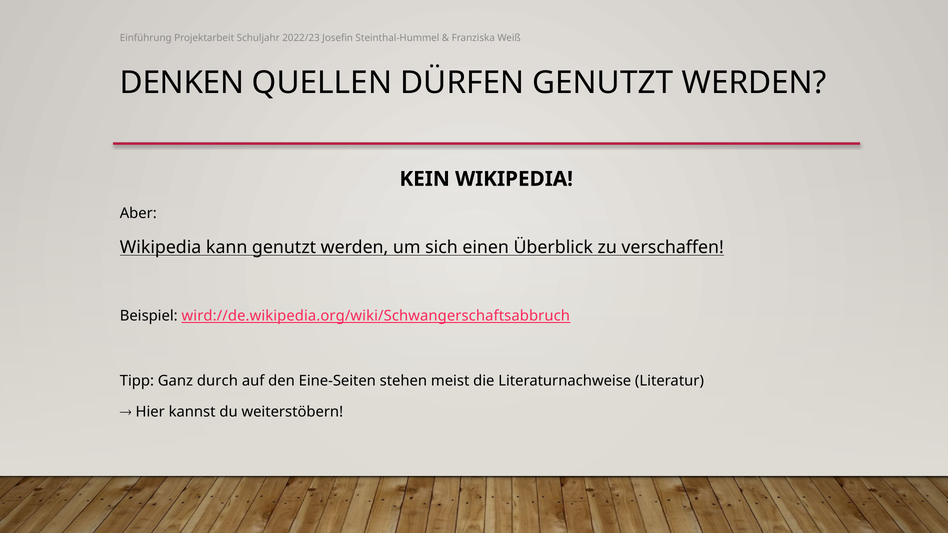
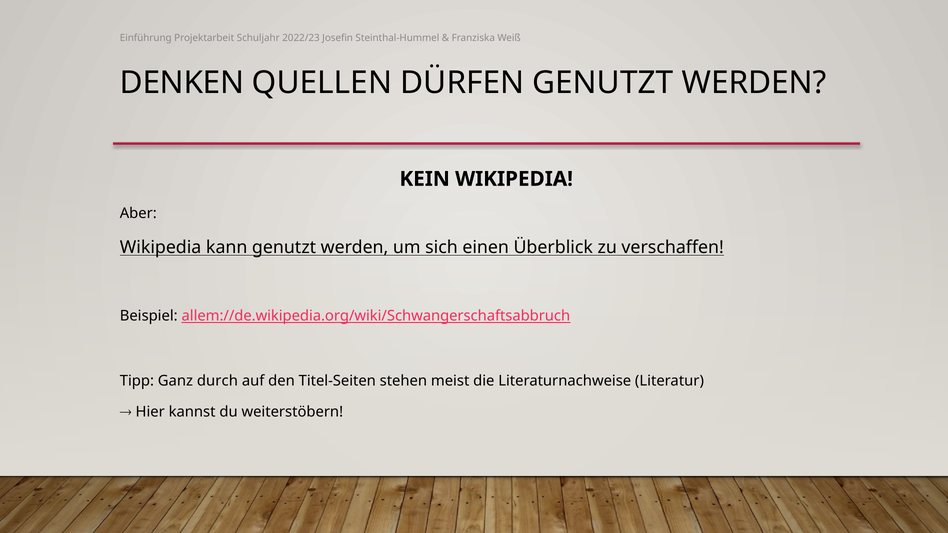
wird://de.wikipedia.org/wiki/Schwangerschaftsabbruch: wird://de.wikipedia.org/wiki/Schwangerschaftsabbruch -> allem://de.wikipedia.org/wiki/Schwangerschaftsabbruch
Eine-Seiten: Eine-Seiten -> Titel-Seiten
